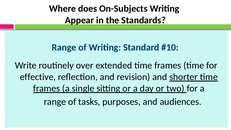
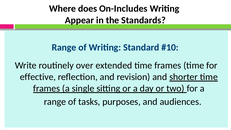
On-Subjects: On-Subjects -> On-Includes
